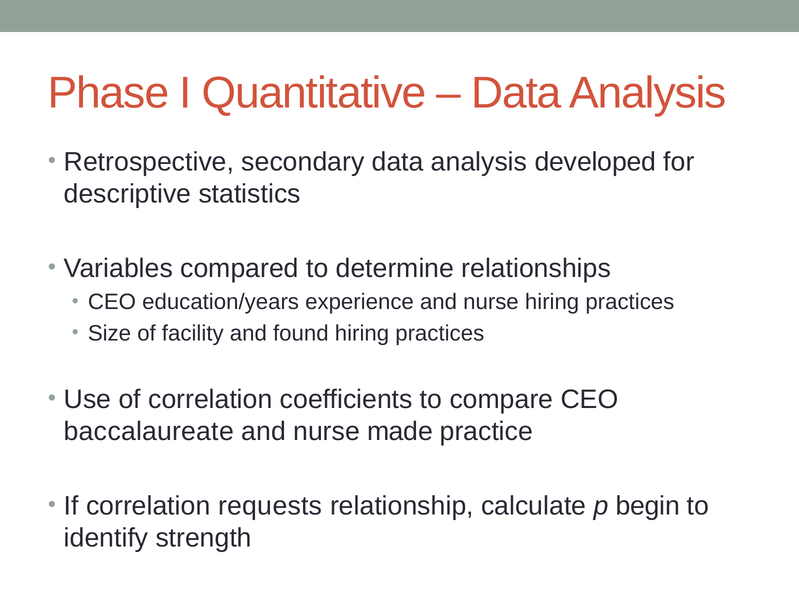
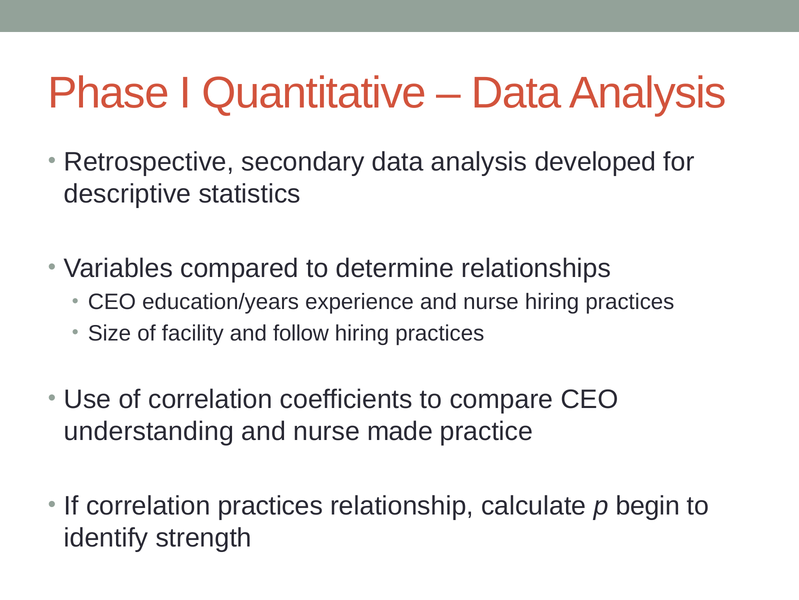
found: found -> follow
baccalaureate: baccalaureate -> understanding
correlation requests: requests -> practices
